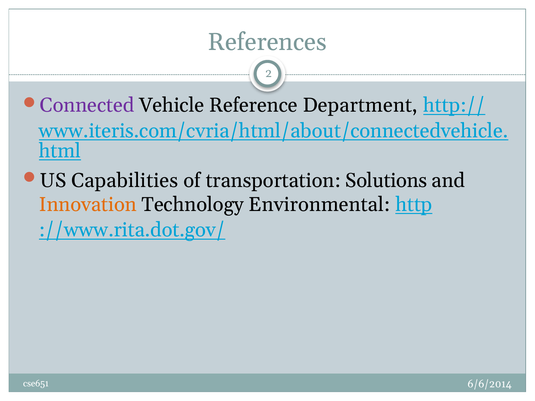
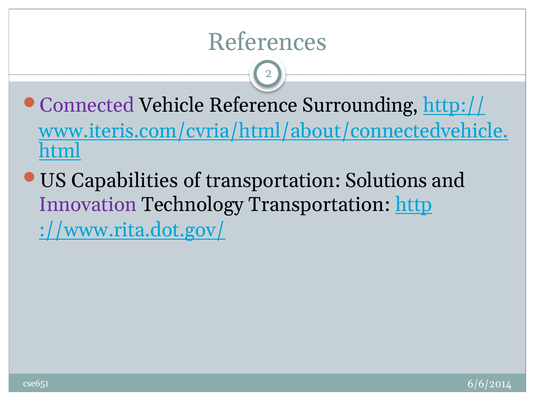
Department: Department -> Surrounding
Innovation colour: orange -> purple
Technology Environmental: Environmental -> Transportation
